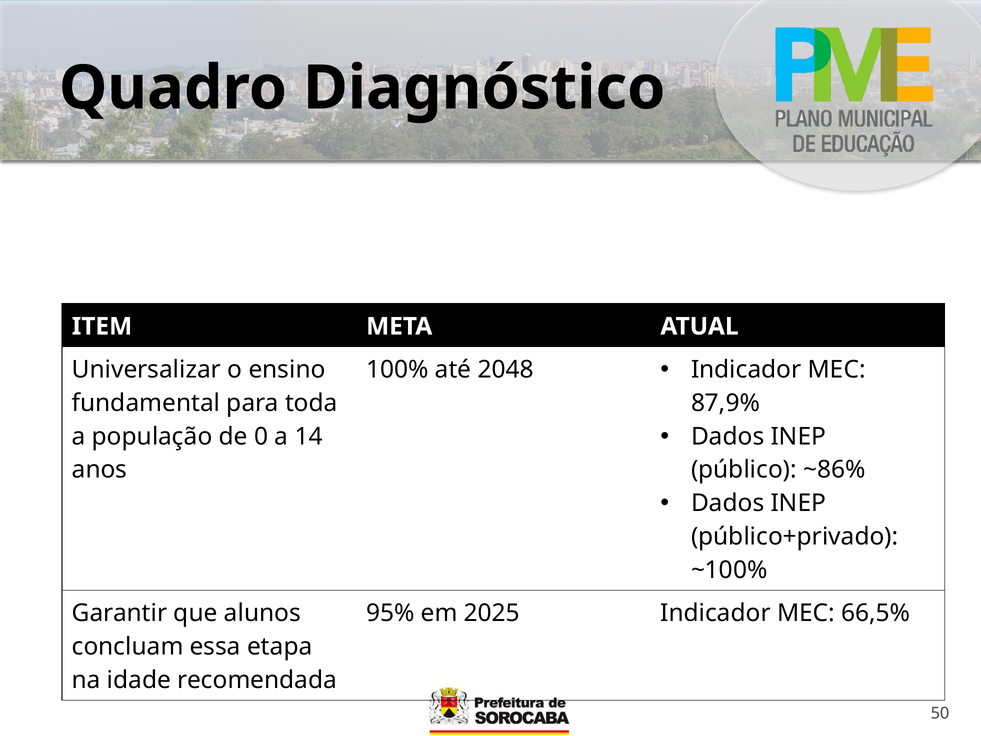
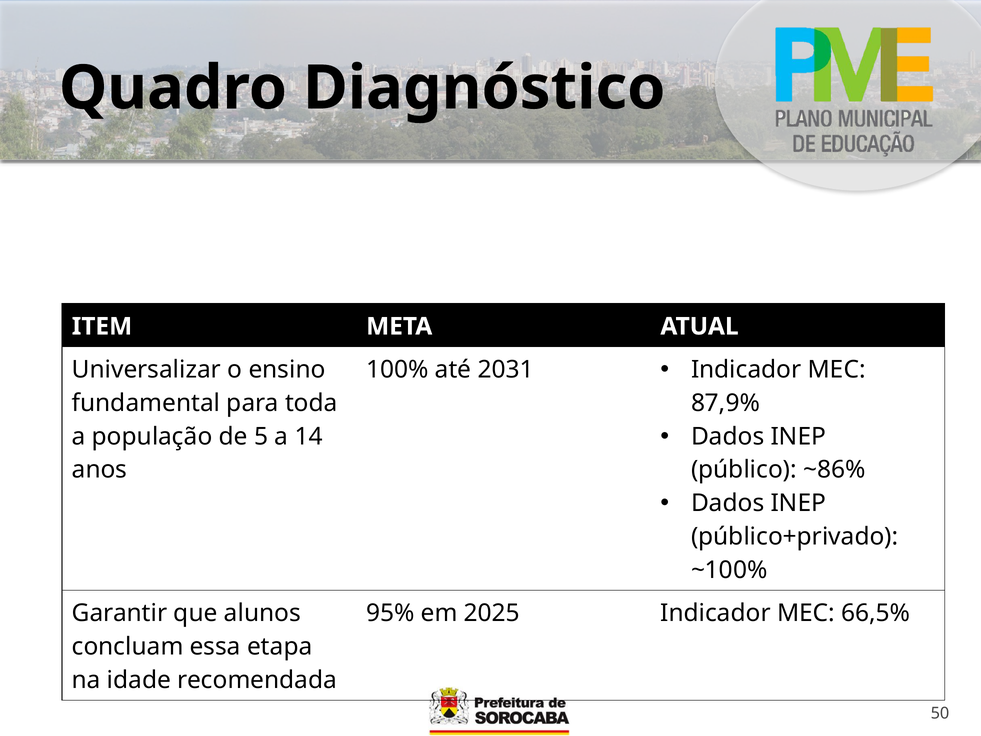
2048: 2048 -> 2031
0: 0 -> 5
